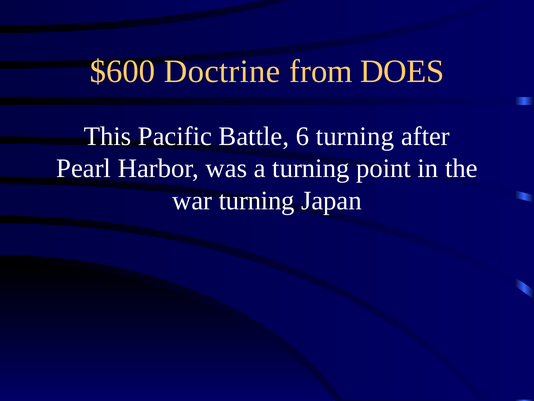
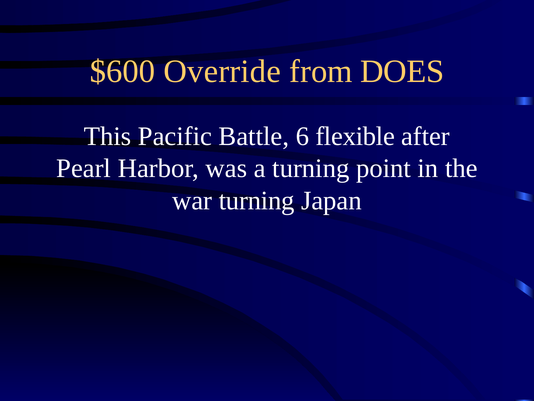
Doctrine: Doctrine -> Override
6 turning: turning -> flexible
